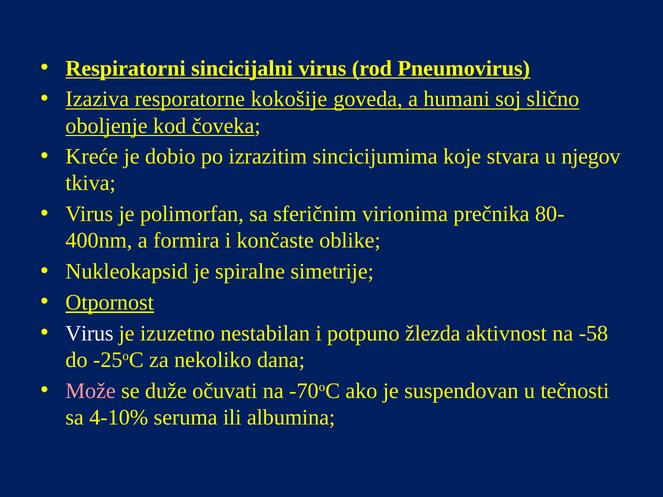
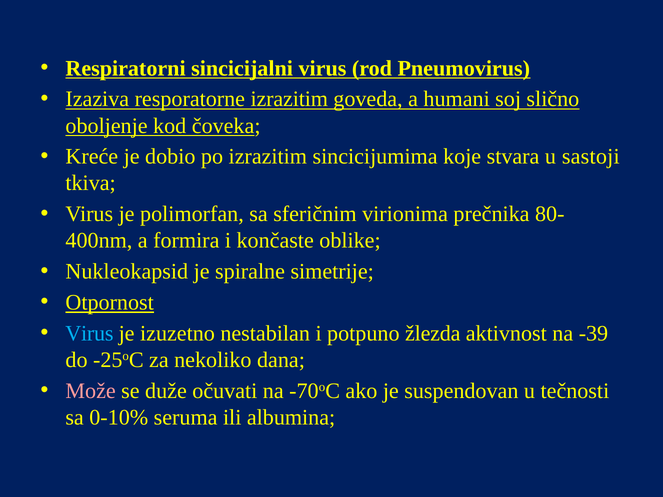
resporatorne kokošije: kokošije -> izrazitim
njegov: njegov -> sastoji
Virus at (89, 333) colour: white -> light blue
-58: -58 -> -39
4-10%: 4-10% -> 0-10%
